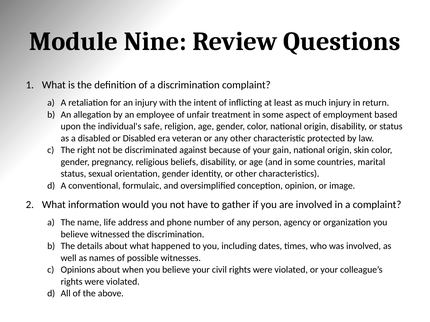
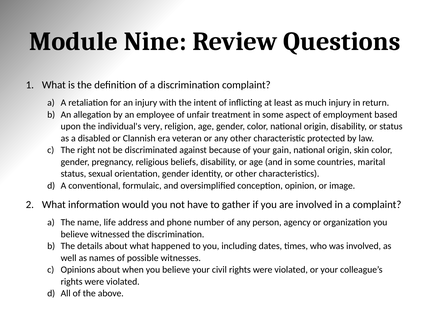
safe: safe -> very
or Disabled: Disabled -> Clannish
